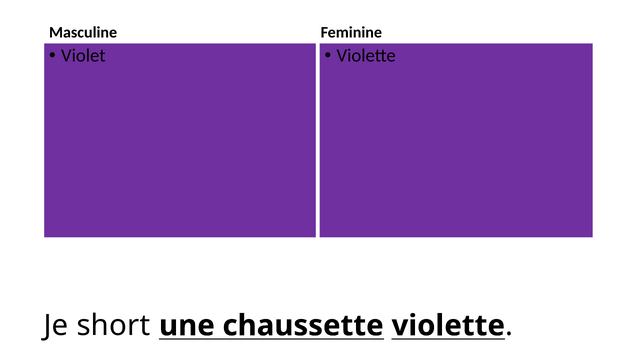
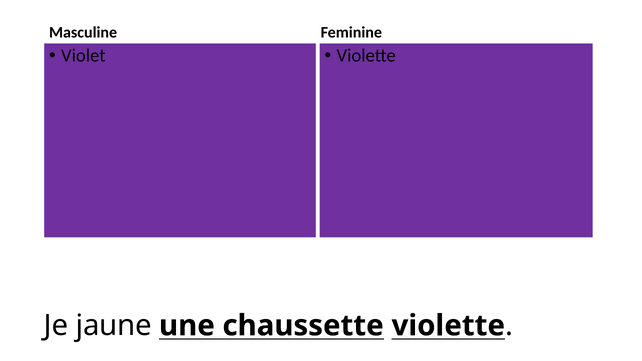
short: short -> jaune
